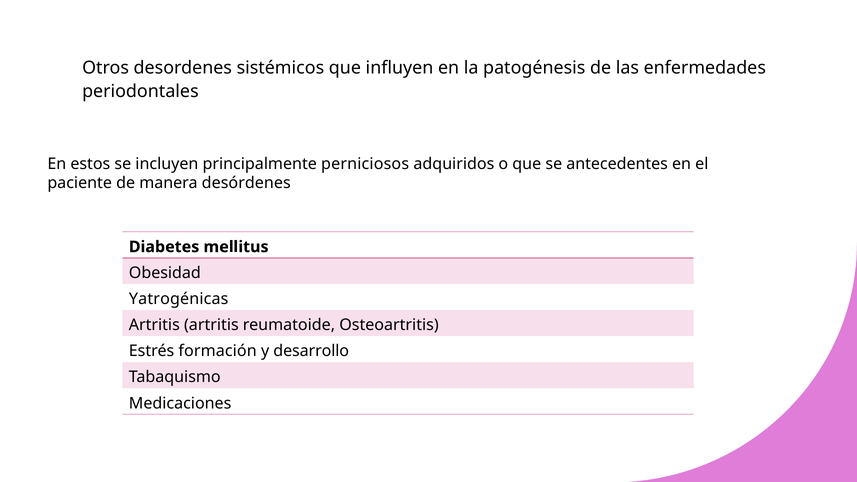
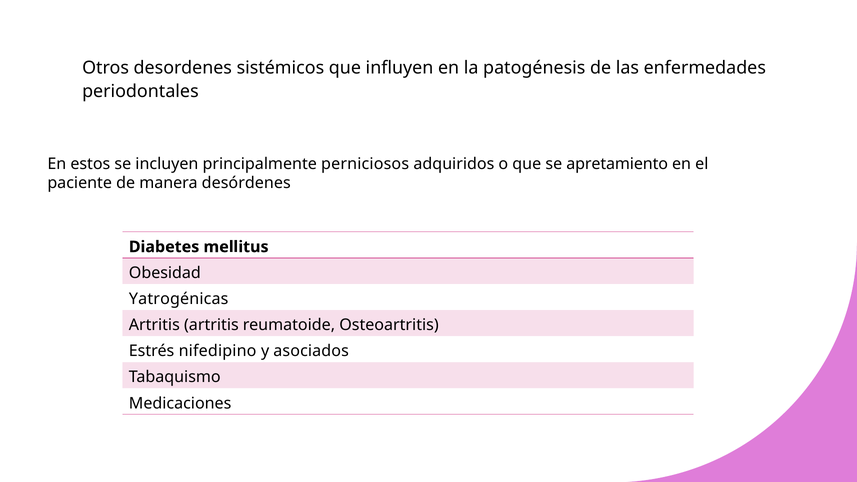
antecedentes: antecedentes -> apretamiento
formación: formación -> nifedipino
desarrollo: desarrollo -> asociados
